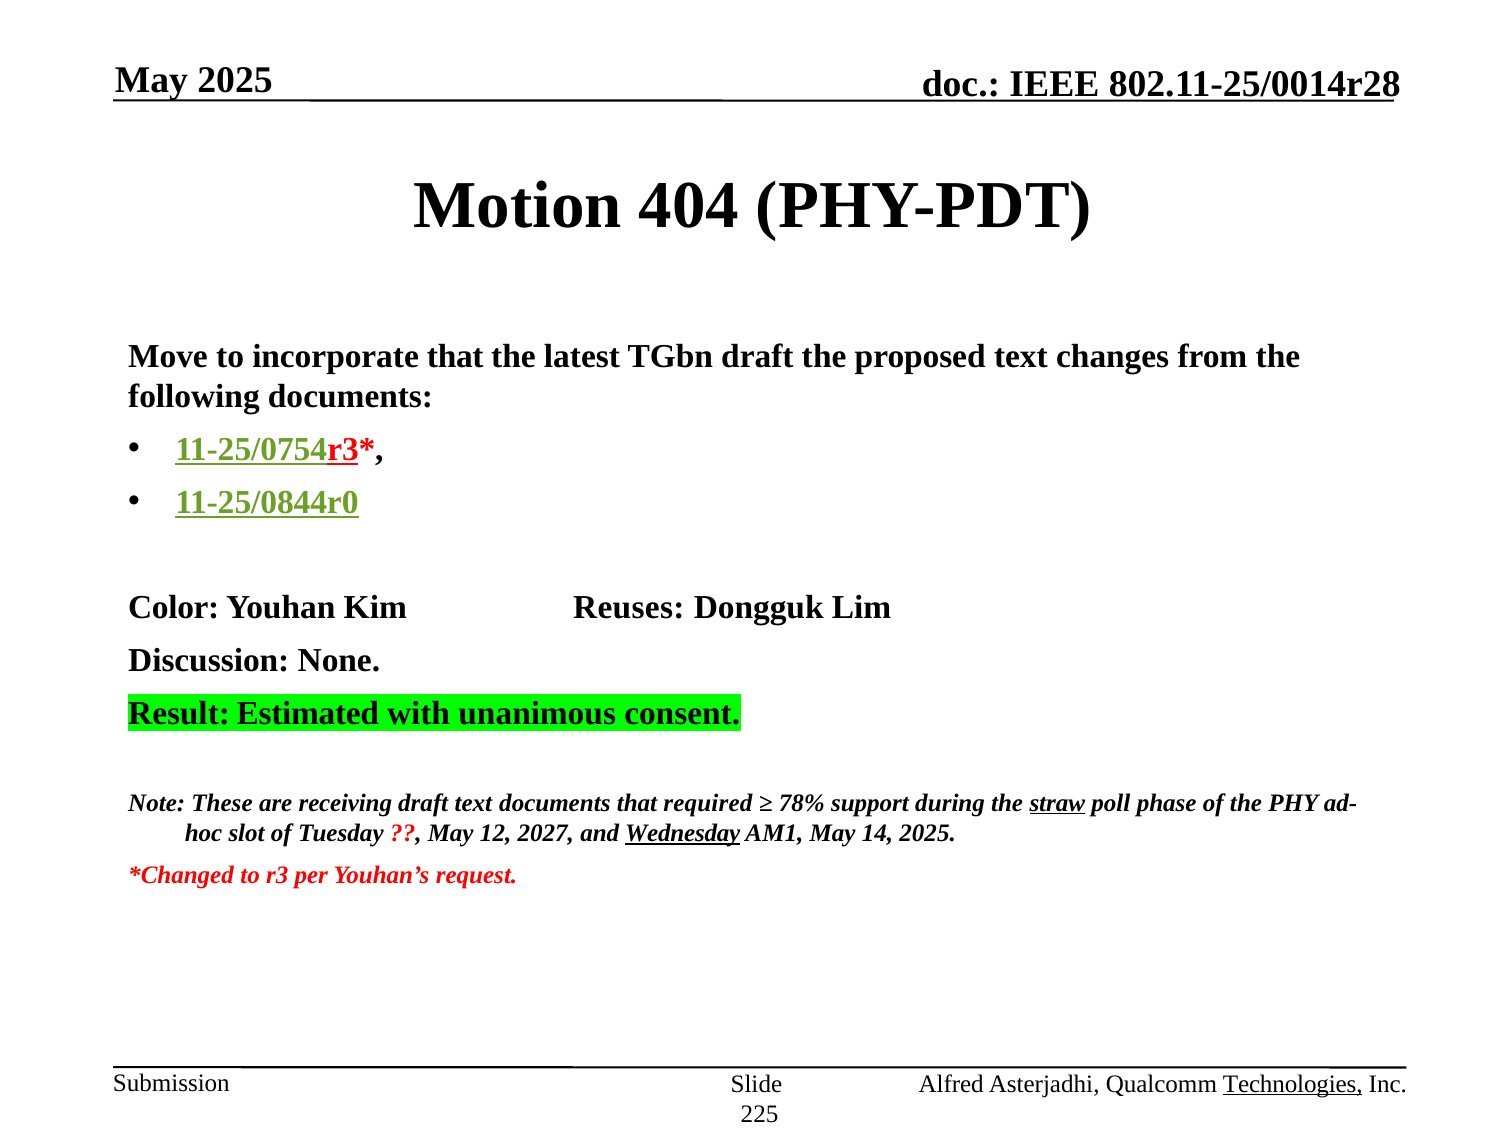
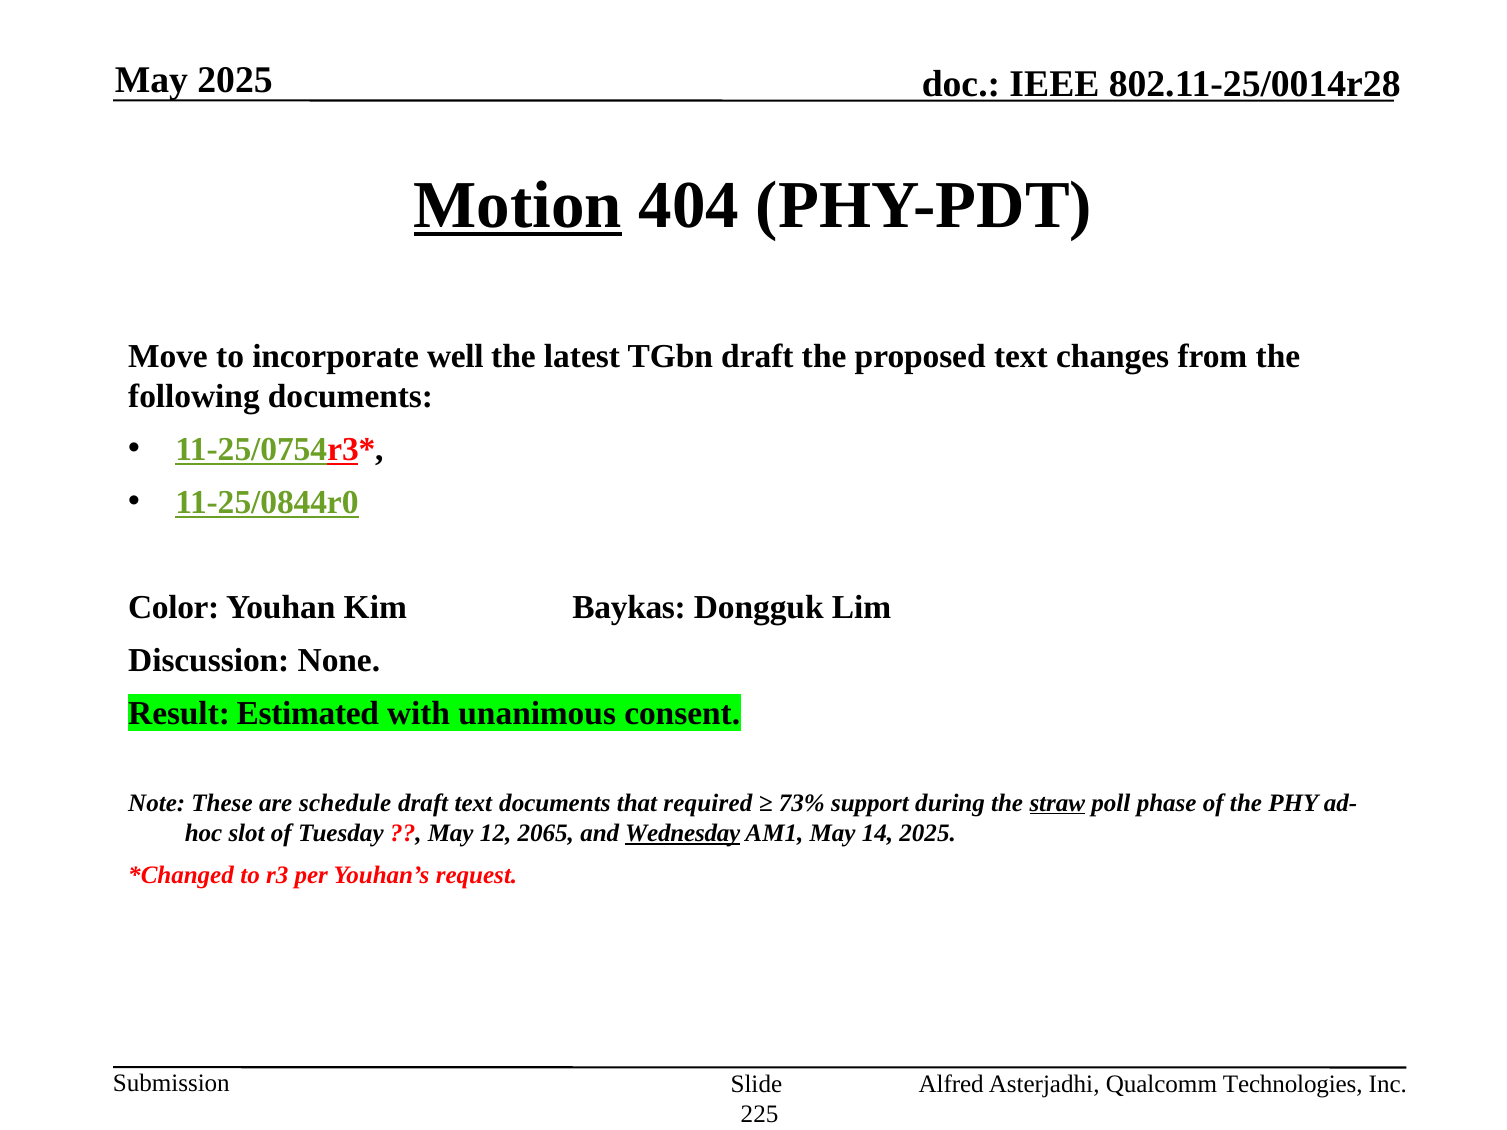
Motion underline: none -> present
incorporate that: that -> well
Reuses: Reuses -> Baykas
receiving: receiving -> schedule
78%: 78% -> 73%
2027: 2027 -> 2065
Technologies underline: present -> none
